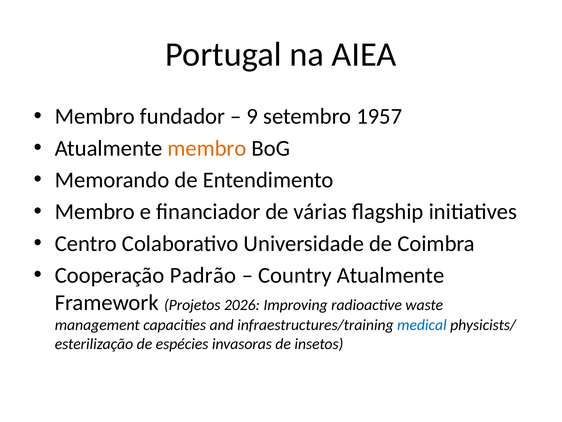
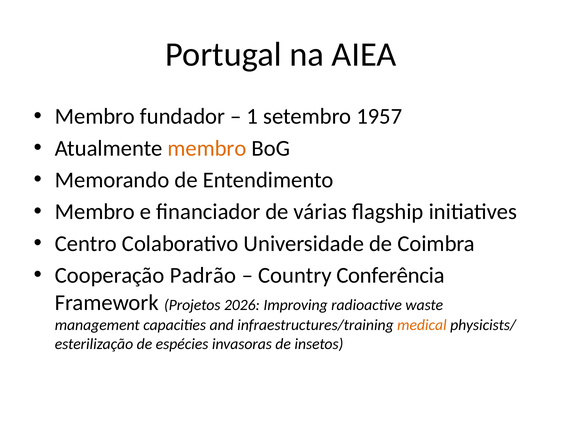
9: 9 -> 1
Country Atualmente: Atualmente -> Conferência
medical colour: blue -> orange
